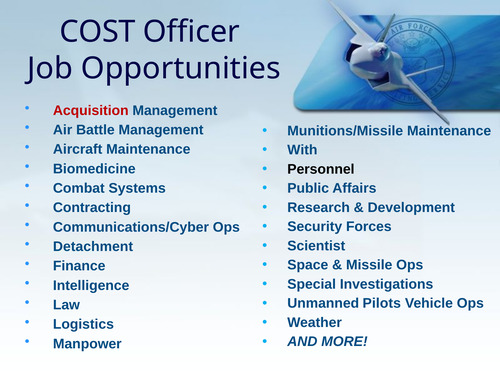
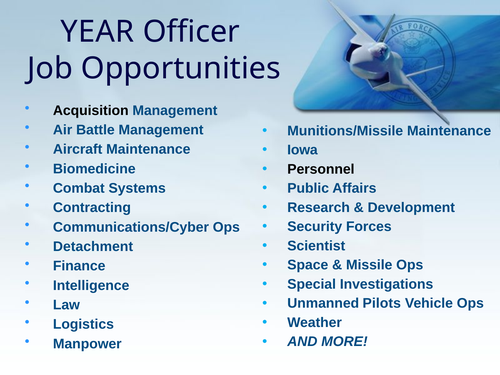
COST: COST -> YEAR
Acquisition colour: red -> black
With: With -> Iowa
